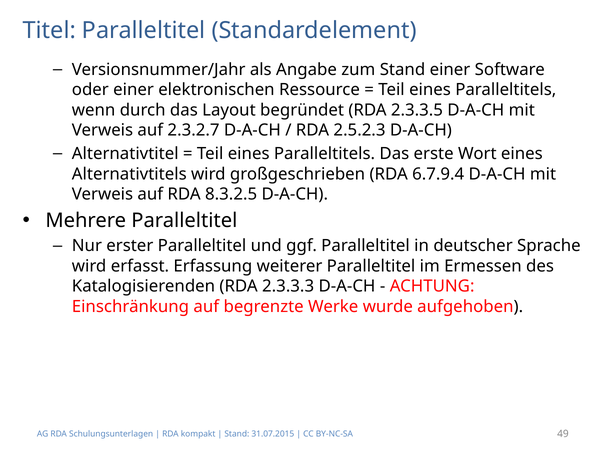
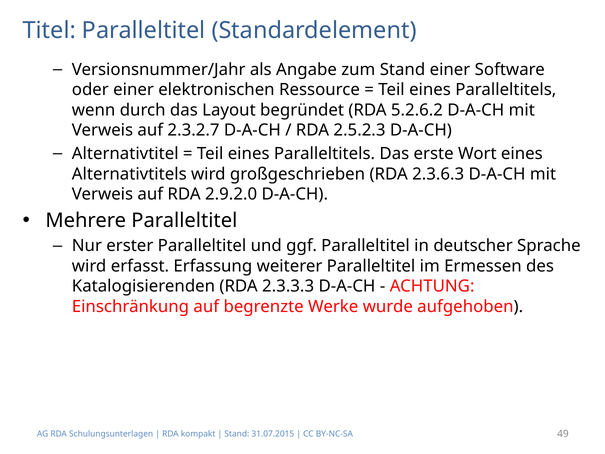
2.3.3.5: 2.3.3.5 -> 5.2.6.2
6.7.9.4: 6.7.9.4 -> 2.3.6.3
8.3.2.5: 8.3.2.5 -> 2.9.2.0
